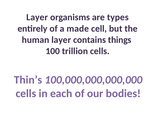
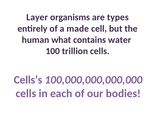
human layer: layer -> what
things: things -> water
Thin’s: Thin’s -> Cells’s
